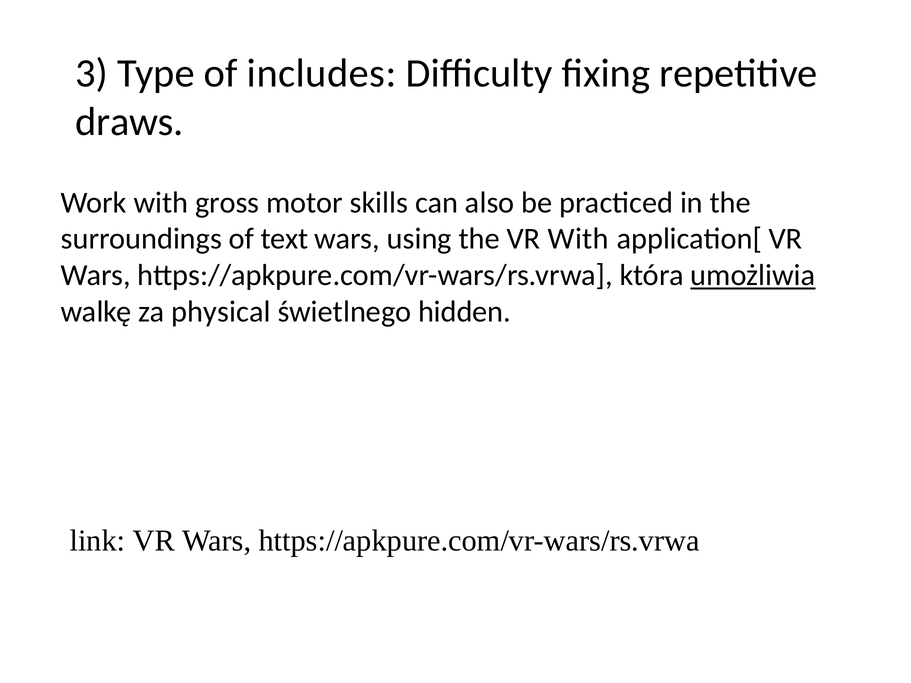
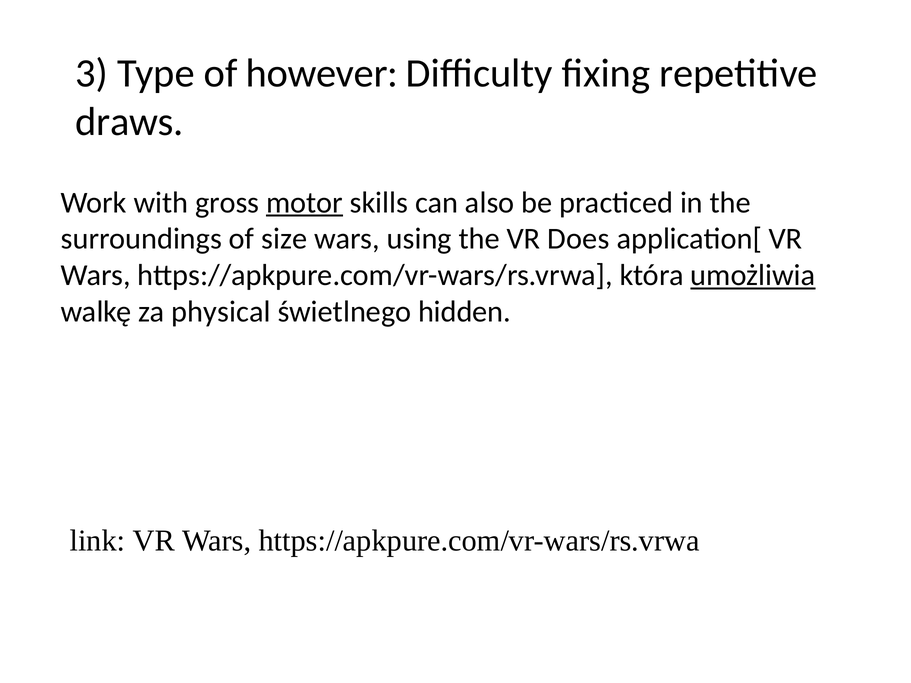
includes: includes -> however
motor underline: none -> present
text: text -> size
VR With: With -> Does
